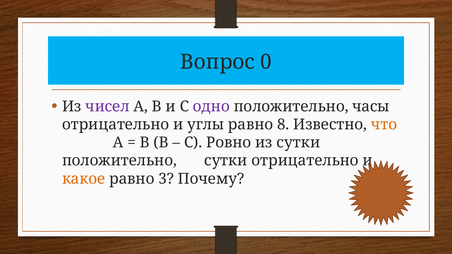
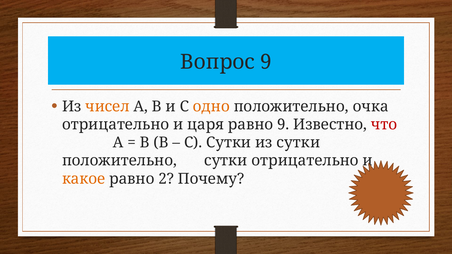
Вопрос 0: 0 -> 9
чисел colour: purple -> orange
одно colour: purple -> orange
часы: часы -> очка
углы: углы -> царя
равно 8: 8 -> 9
что colour: orange -> red
C Ровно: Ровно -> Сутки
3: 3 -> 2
